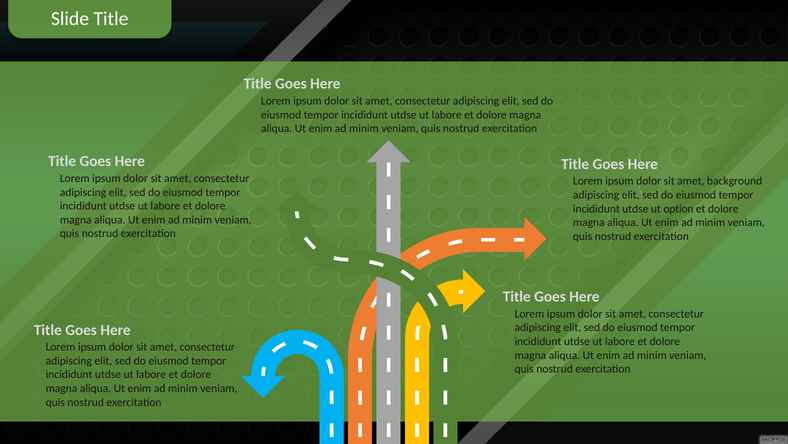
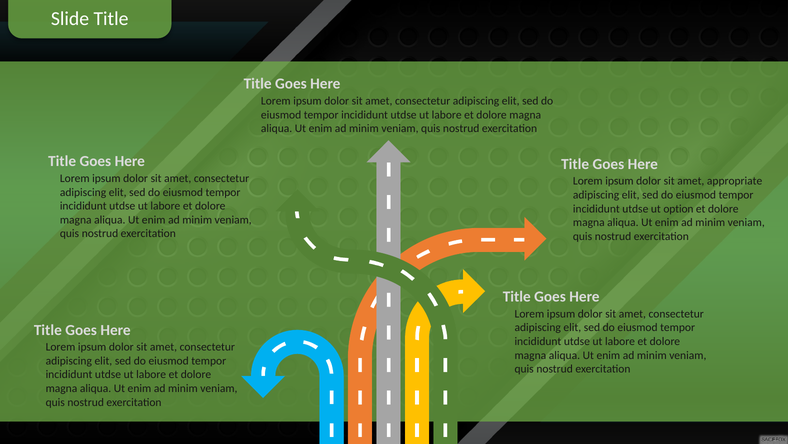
background: background -> appropriate
